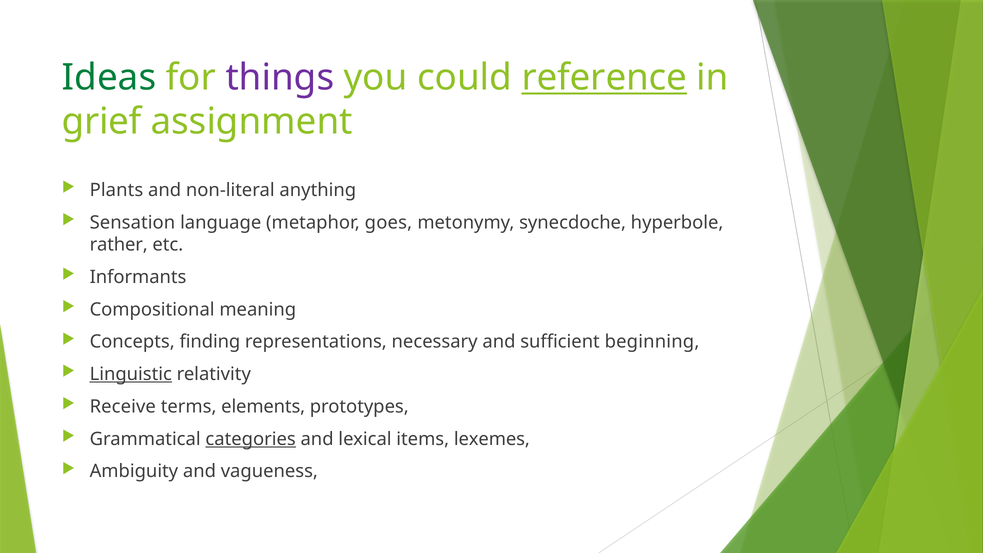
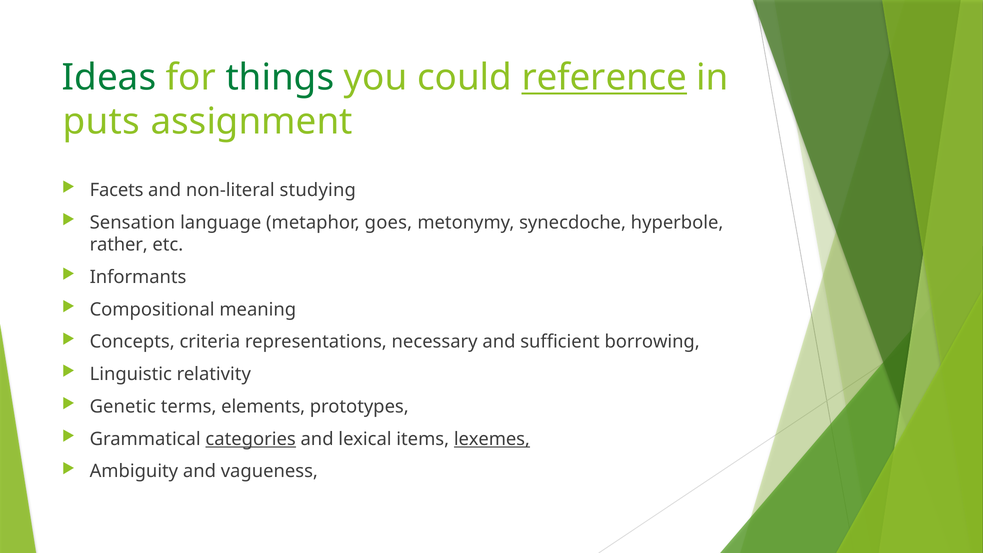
things colour: purple -> green
grief: grief -> puts
Plants: Plants -> Facets
anything: anything -> studying
finding: finding -> criteria
beginning: beginning -> borrowing
Linguistic underline: present -> none
Receive: Receive -> Genetic
lexemes underline: none -> present
